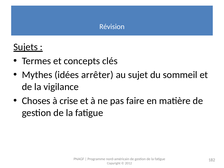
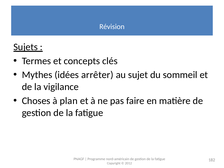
crise: crise -> plan
